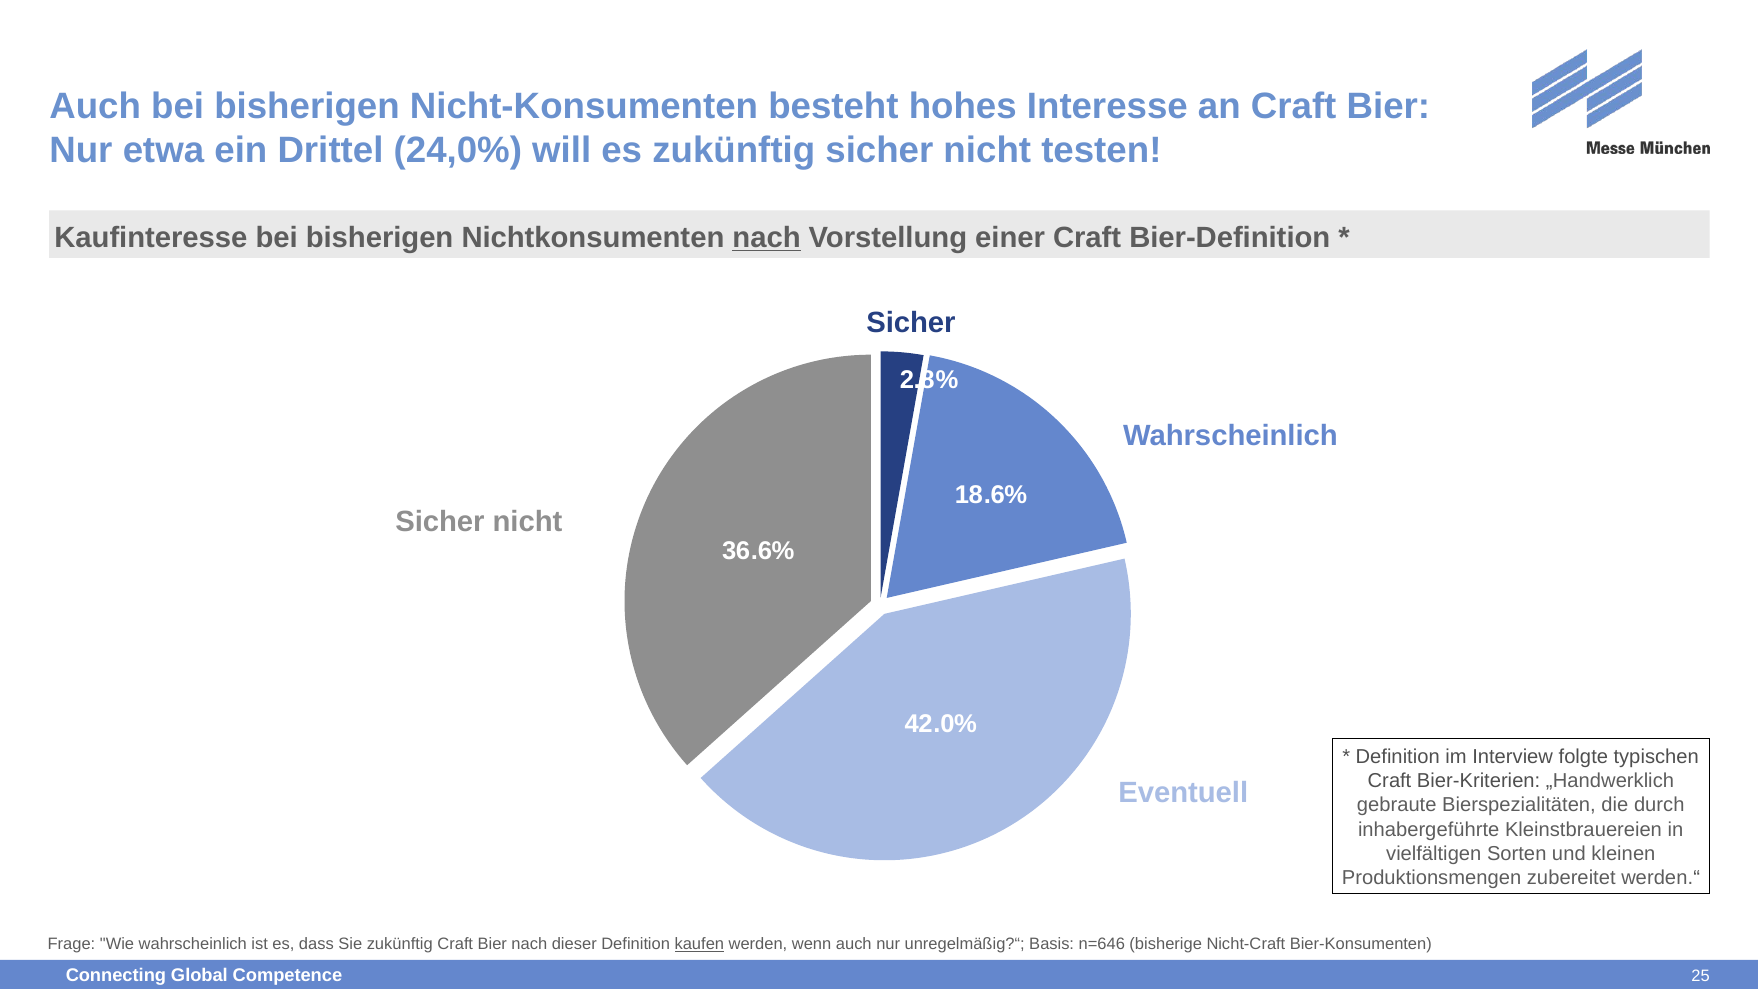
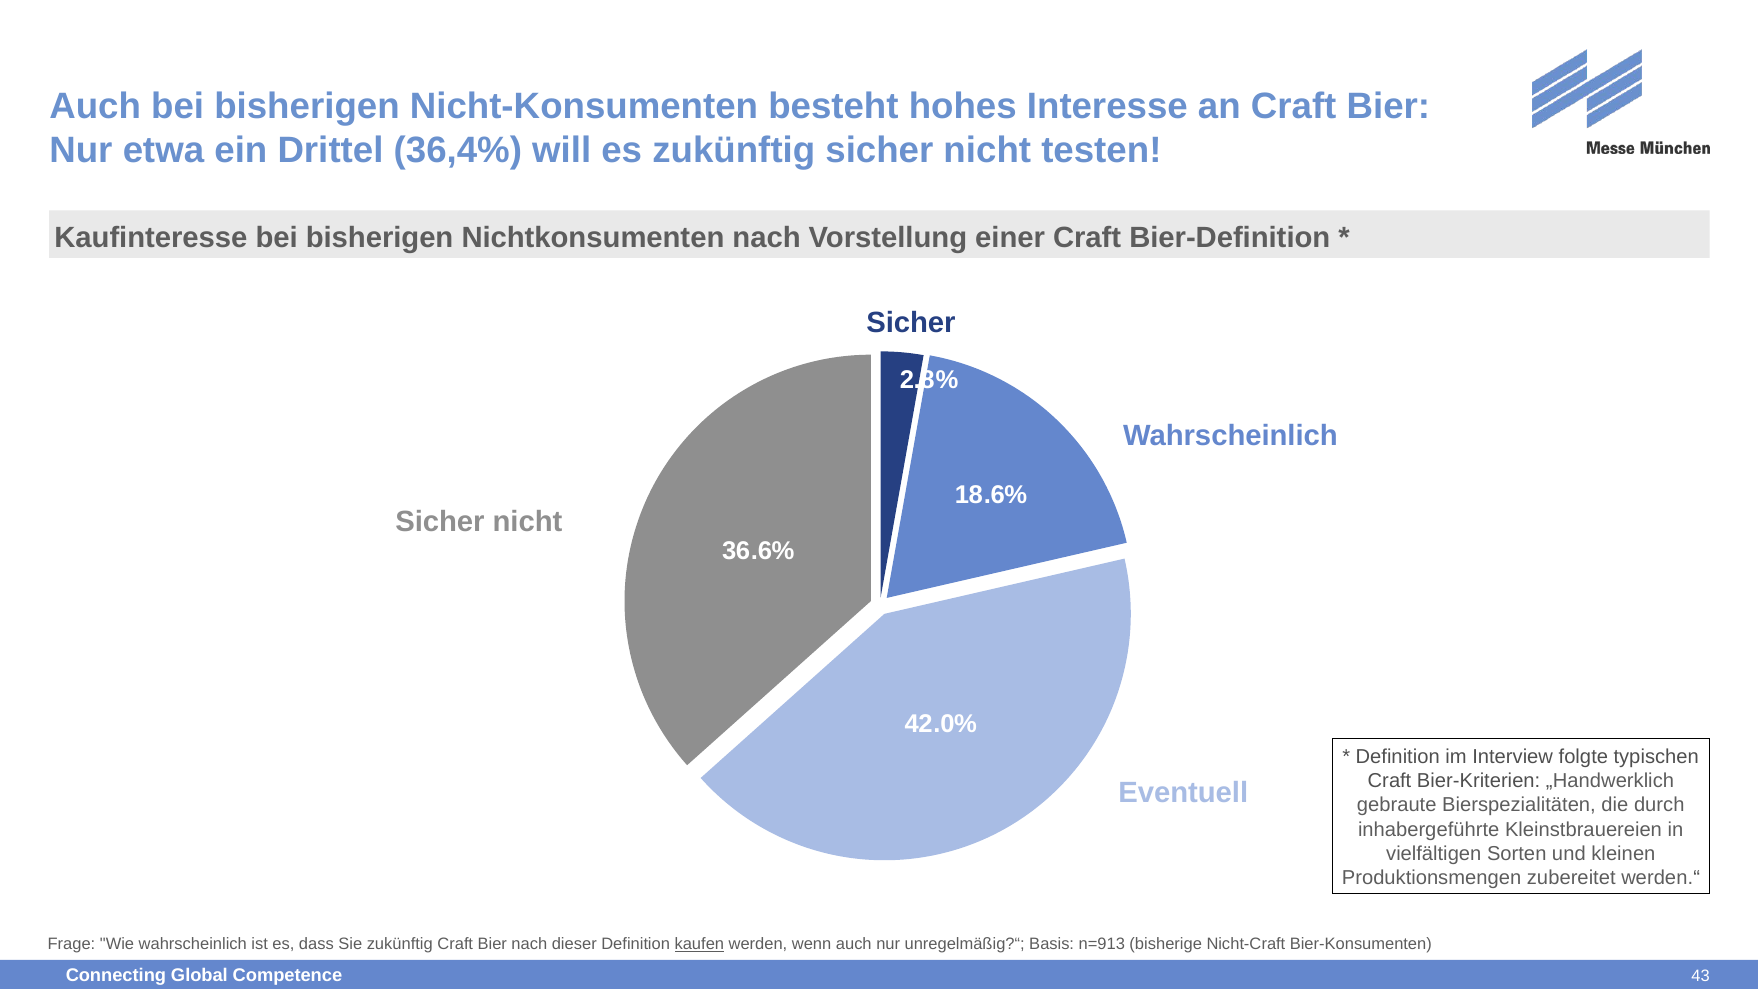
24,0%: 24,0% -> 36,4%
nach at (767, 238) underline: present -> none
n=646: n=646 -> n=913
25: 25 -> 43
